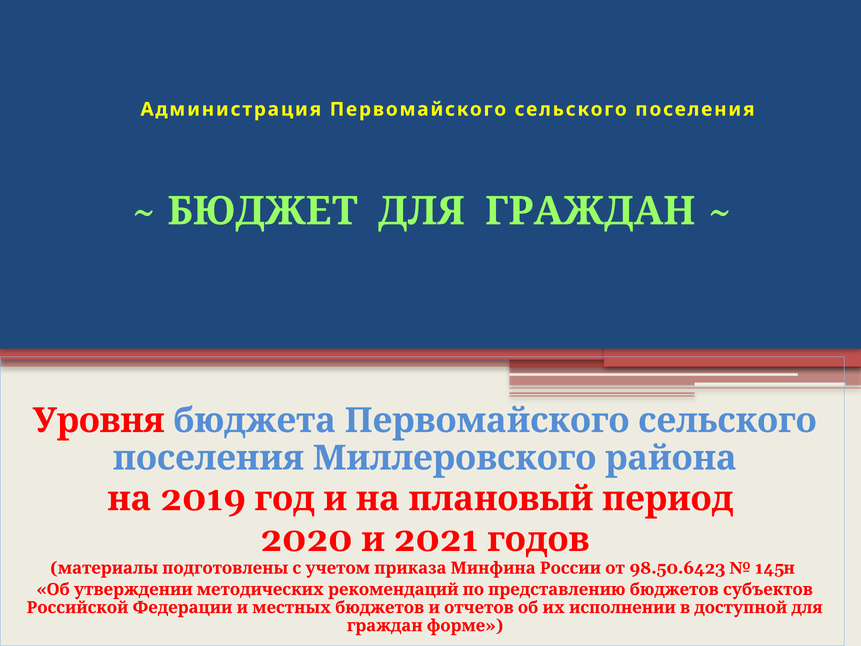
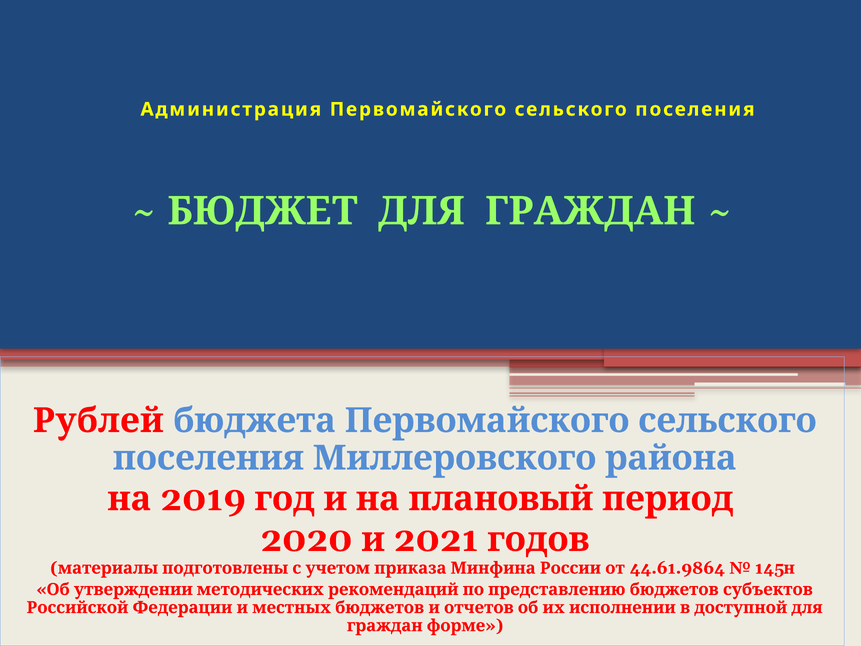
Уровня: Уровня -> Рублей
98.50.6423: 98.50.6423 -> 44.61.9864
